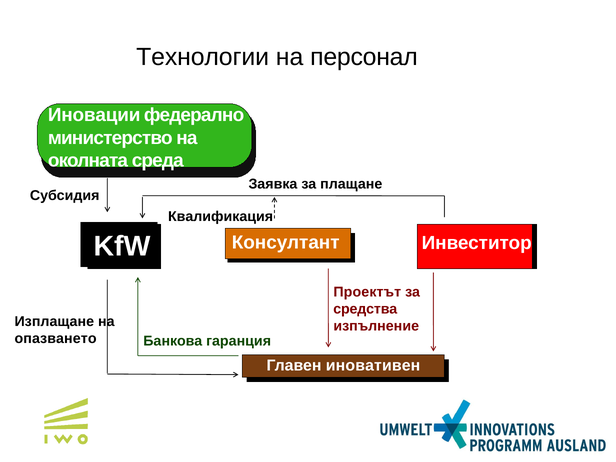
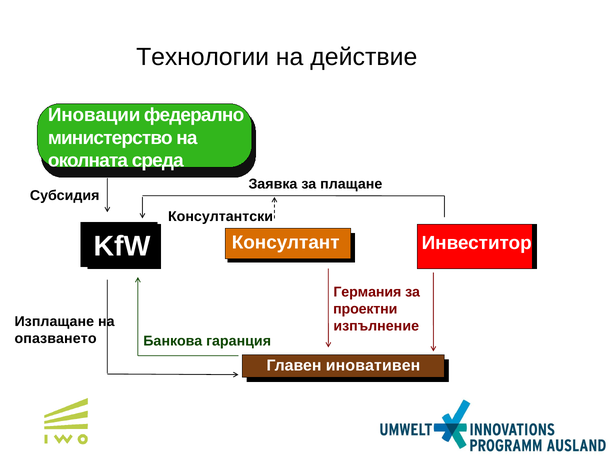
персонал: персонал -> действие
Квалификация: Квалификация -> Консултантски
Проектът: Проектът -> Германия
средства: средства -> проектни
